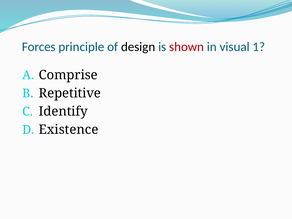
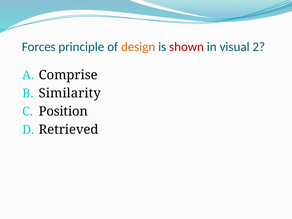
design colour: black -> orange
1: 1 -> 2
Repetitive: Repetitive -> Similarity
Identify: Identify -> Position
Existence: Existence -> Retrieved
